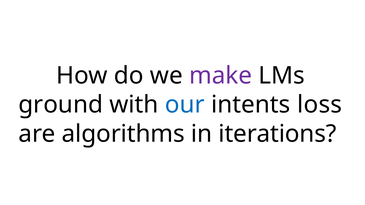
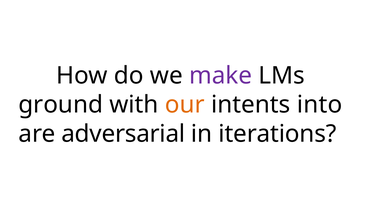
our colour: blue -> orange
loss: loss -> into
algorithms: algorithms -> adversarial
